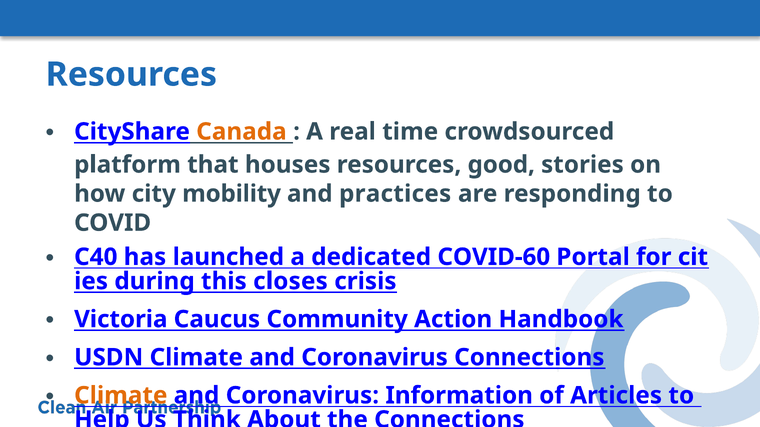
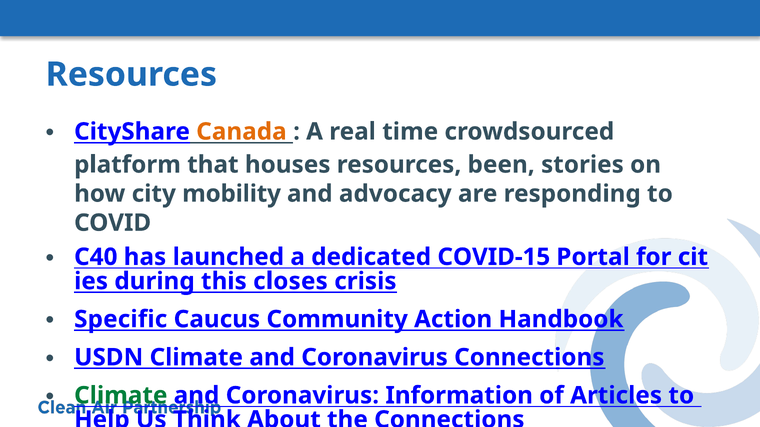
good: good -> been
practices: practices -> advocacy
COVID-60: COVID-60 -> COVID-15
Victoria: Victoria -> Specific
Climate at (121, 396) colour: orange -> green
